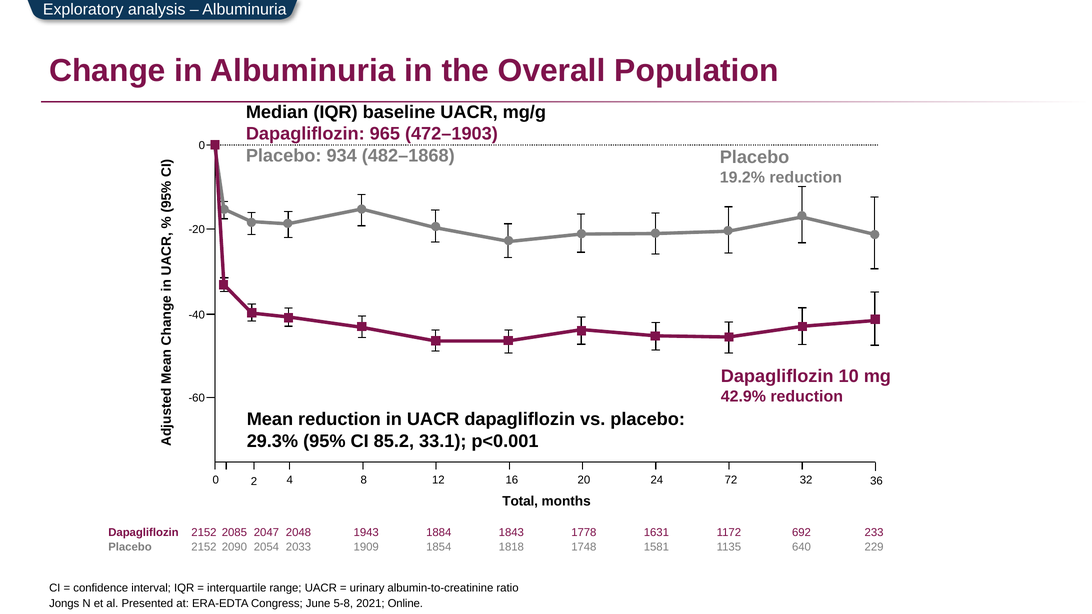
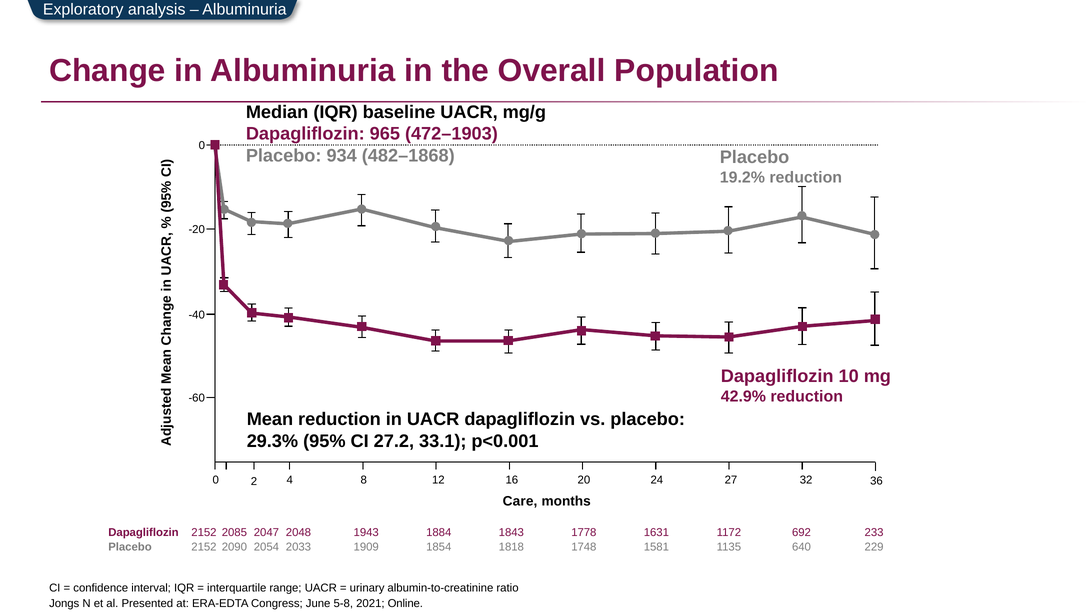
85.2: 85.2 -> 27.2
72: 72 -> 27
Total: Total -> Care
